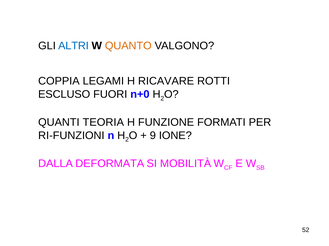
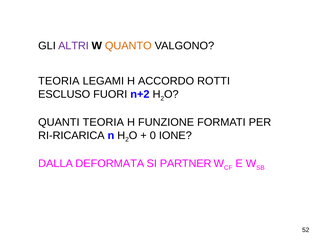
ALTRI colour: blue -> purple
COPPIA at (59, 81): COPPIA -> TEORIA
RICAVARE: RICAVARE -> ACCORDO
n+0: n+0 -> n+2
RI-FUNZIONI: RI-FUNZIONI -> RI-RICARICA
9: 9 -> 0
MOBILITÀ: MOBILITÀ -> PARTNER
